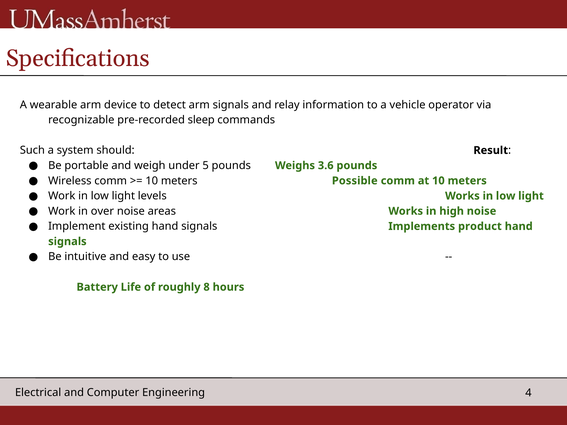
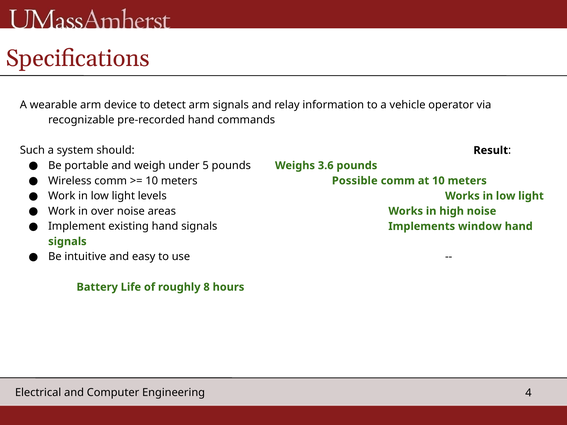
pre-recorded sleep: sleep -> hand
product: product -> window
